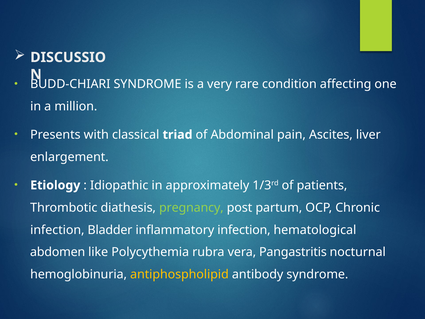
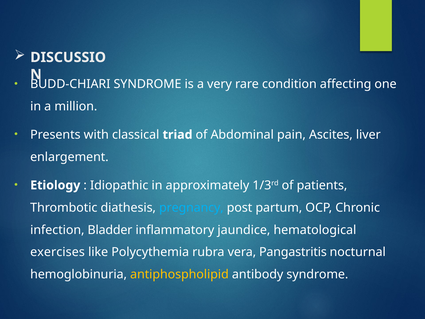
pregnancy colour: light green -> light blue
inflammatory infection: infection -> jaundice
abdomen: abdomen -> exercises
